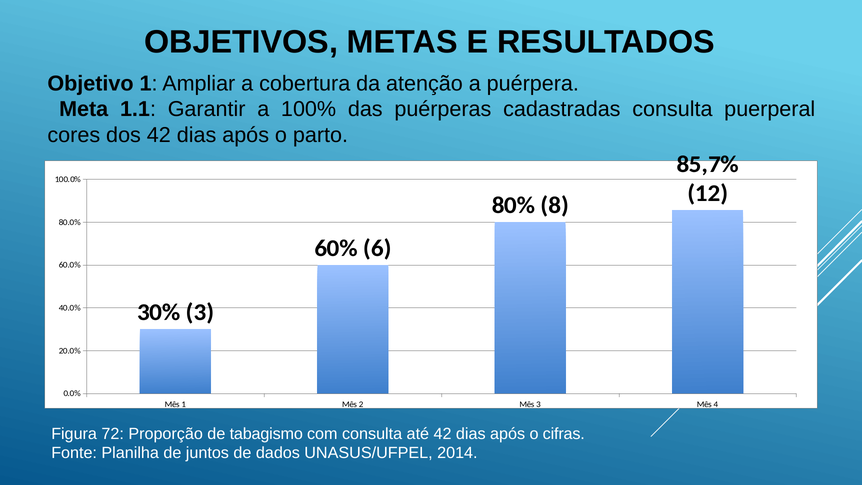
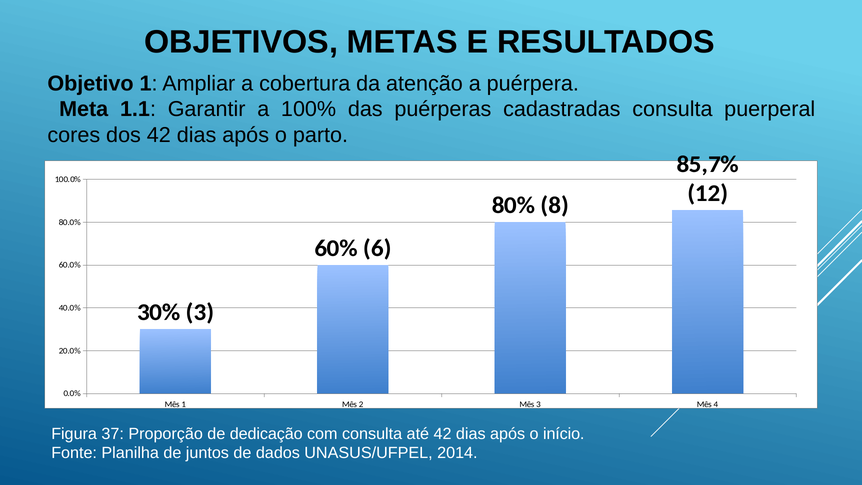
72: 72 -> 37
tabagismo: tabagismo -> dedicação
cifras: cifras -> início
